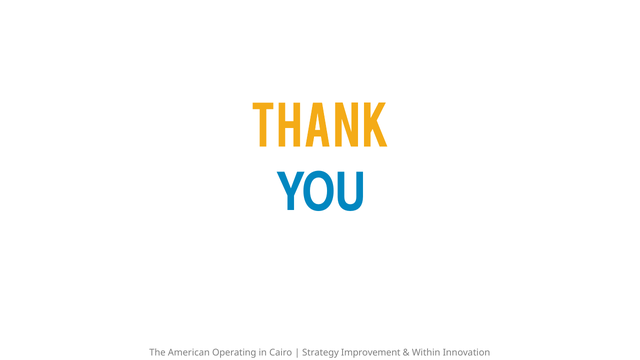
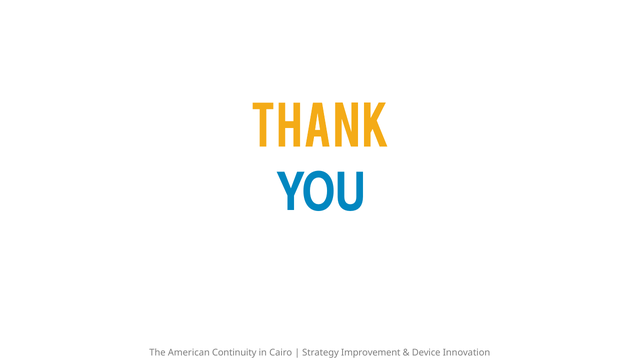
Operating: Operating -> Continuity
Within: Within -> Device
